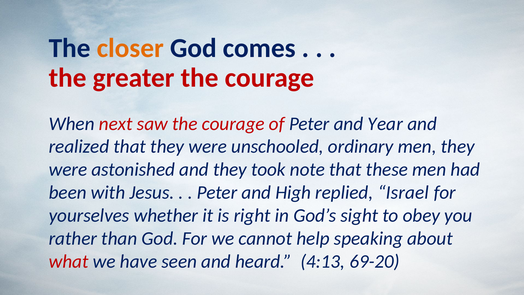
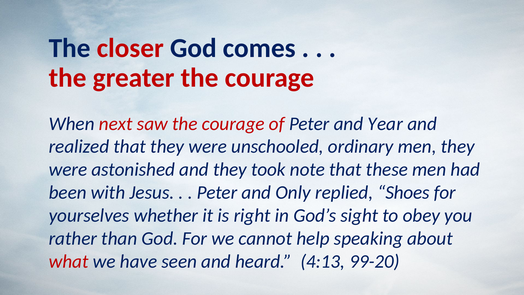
closer colour: orange -> red
High: High -> Only
Israel: Israel -> Shoes
69-20: 69-20 -> 99-20
